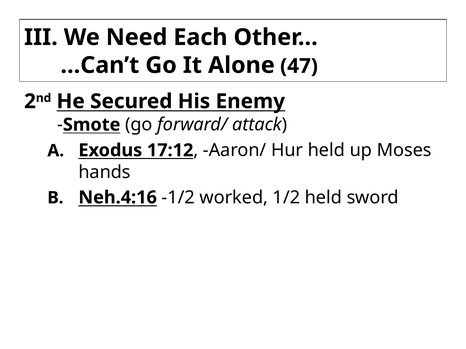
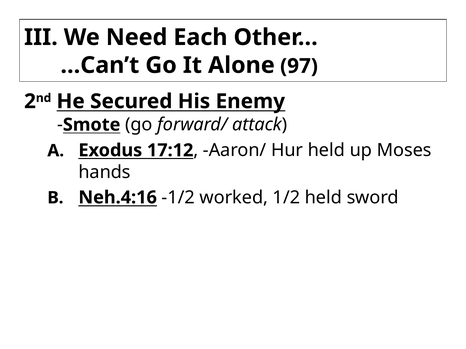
47: 47 -> 97
